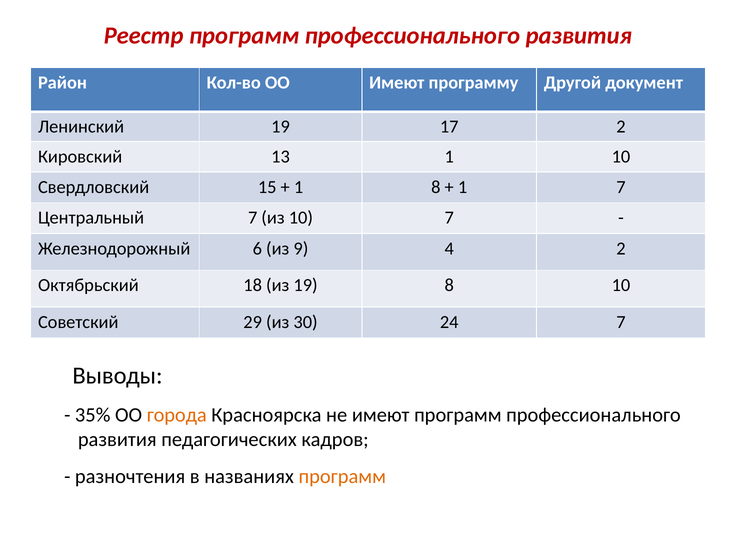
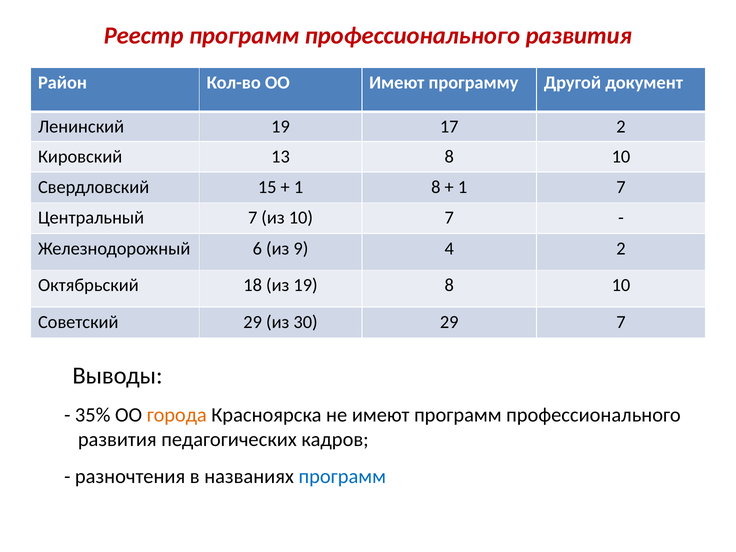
13 1: 1 -> 8
30 24: 24 -> 29
программ at (342, 476) colour: orange -> blue
